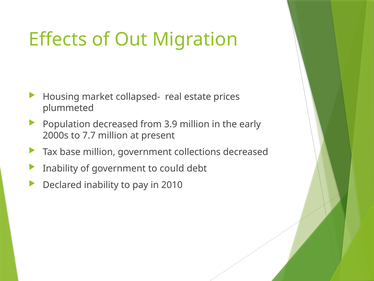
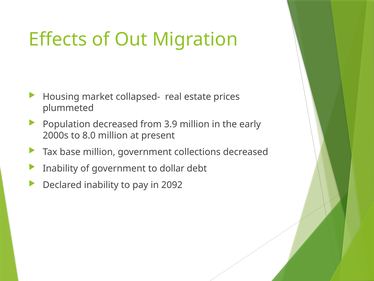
7.7: 7.7 -> 8.0
could: could -> dollar
2010: 2010 -> 2092
